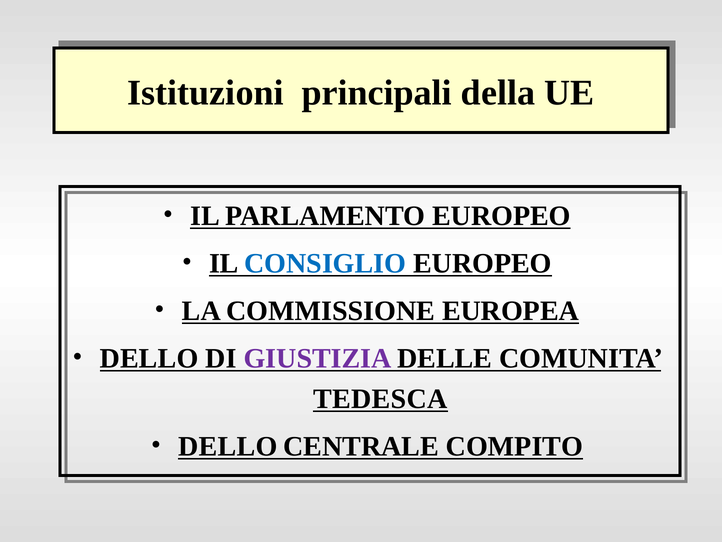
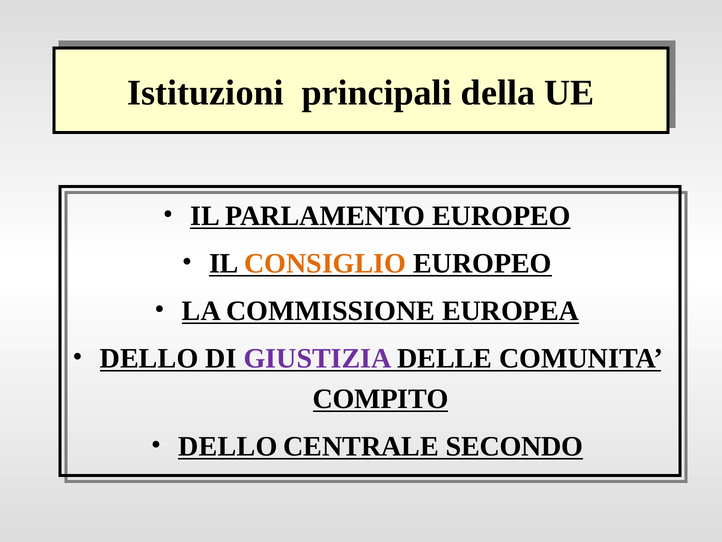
CONSIGLIO colour: blue -> orange
TEDESCA: TEDESCA -> COMPITO
COMPITO: COMPITO -> SECONDO
